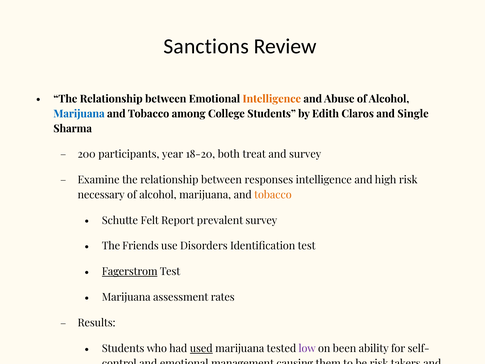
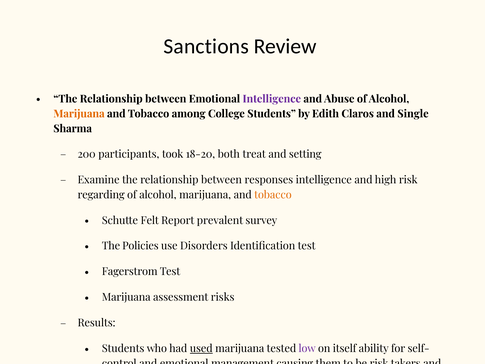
Intelligence at (272, 99) colour: orange -> purple
Marijuana at (79, 114) colour: blue -> orange
year: year -> took
and survey: survey -> setting
necessary: necessary -> regarding
Friends: Friends -> Policies
Fagerstrom underline: present -> none
rates: rates -> risks
been: been -> itself
